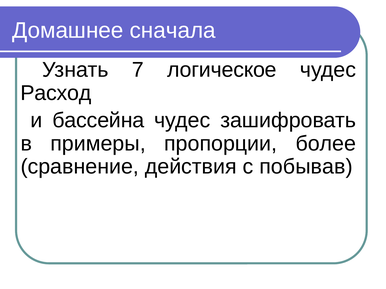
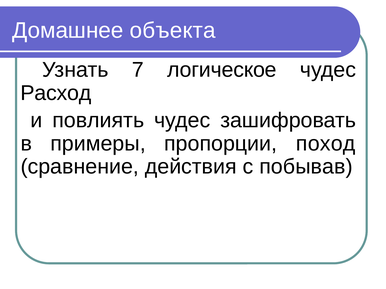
сначала: сначала -> объекта
бассейна: бассейна -> повлиять
более: более -> поход
